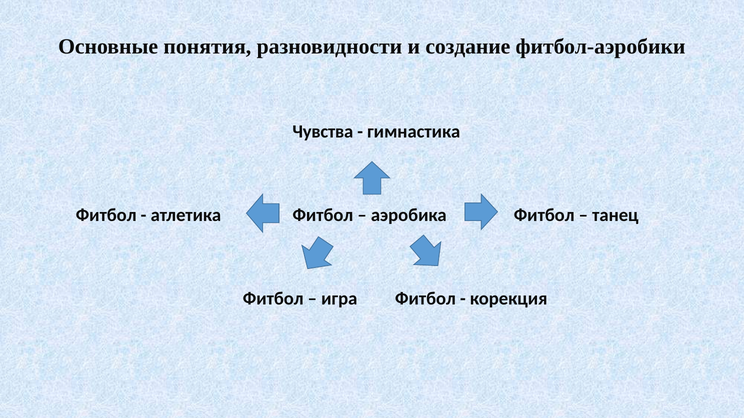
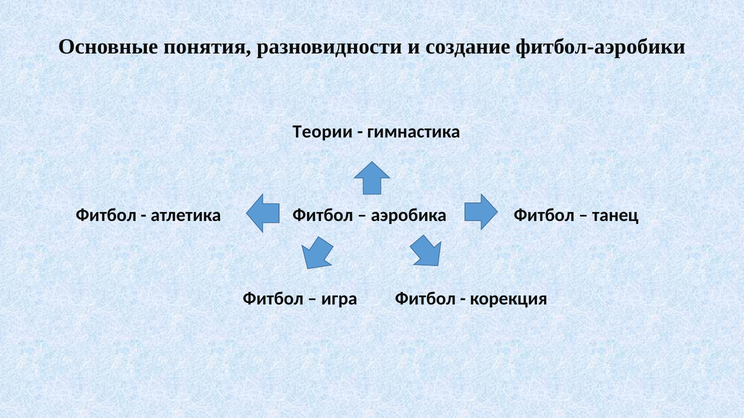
Чувства: Чувства -> Теории
